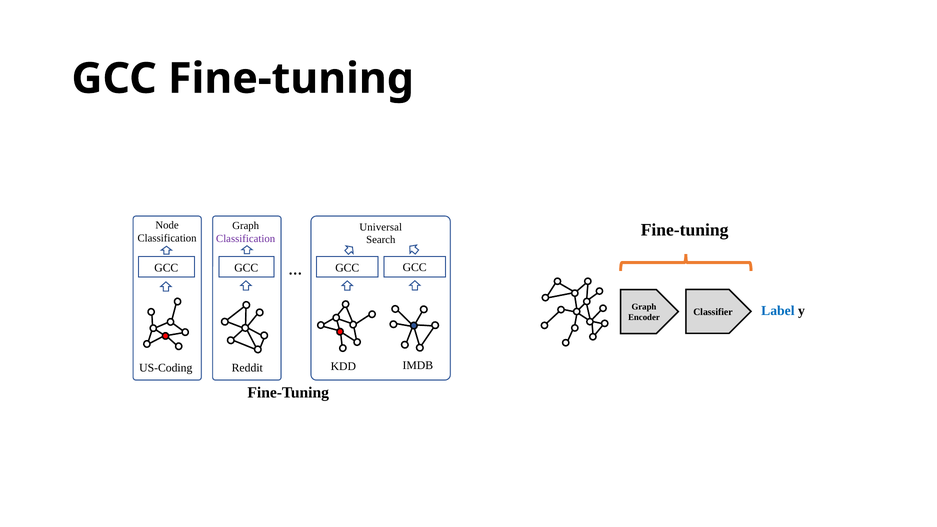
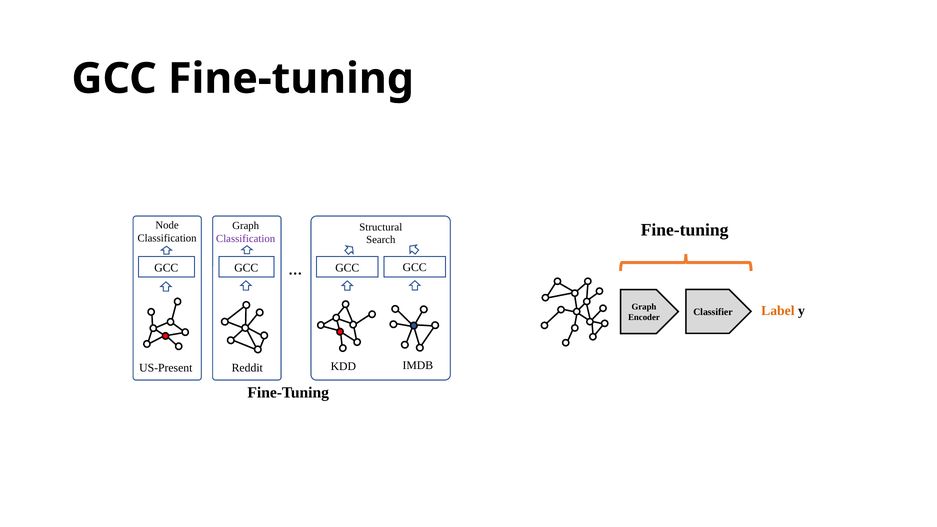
Universal: Universal -> Structural
Label colour: blue -> orange
US-Coding: US-Coding -> US-Present
